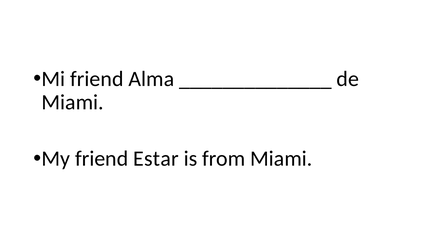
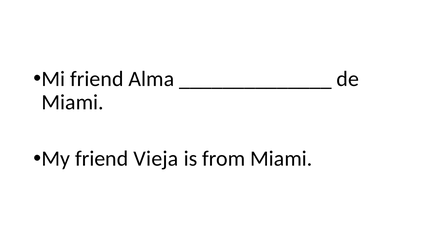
Estar: Estar -> Vieja
